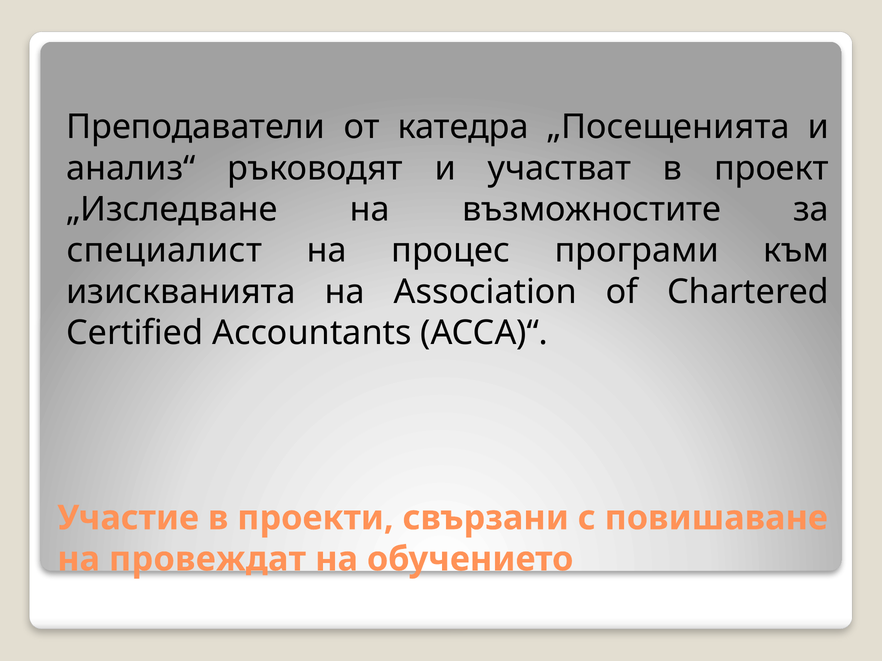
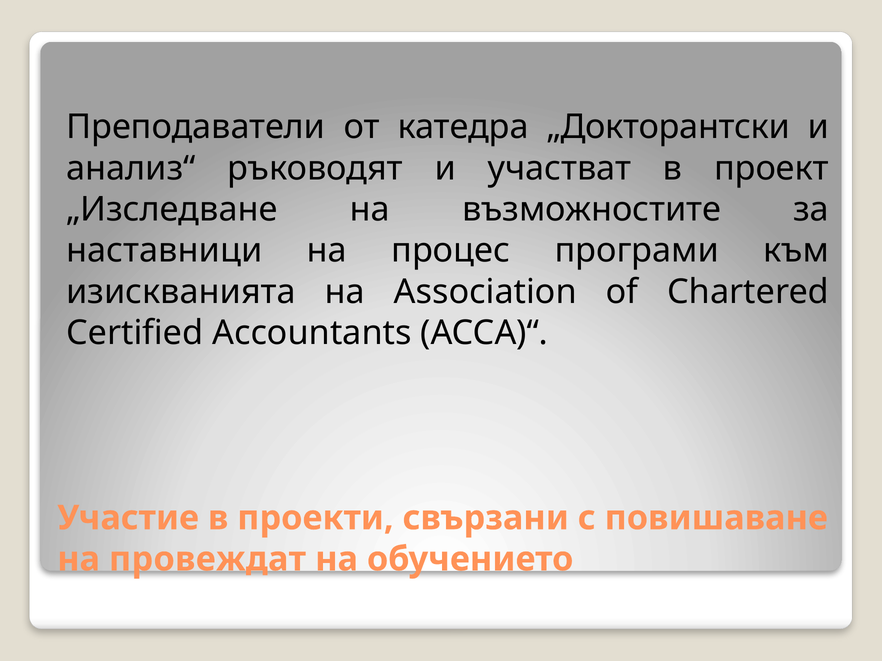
„Посещенията: „Посещенията -> „Докторантски
специалист: специалист -> наставници
